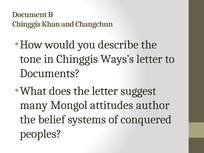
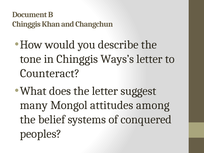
Documents: Documents -> Counteract
author: author -> among
